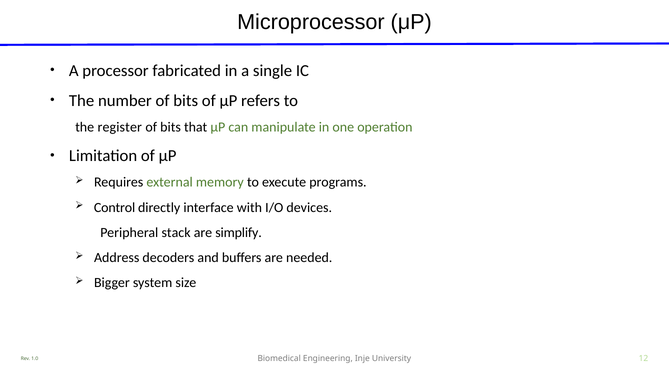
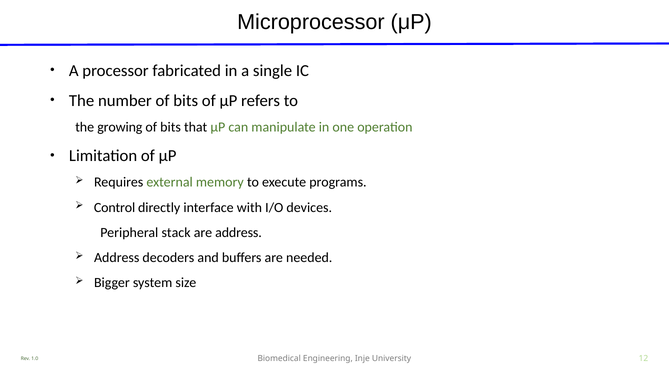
register: register -> growing
are simplify: simplify -> address
